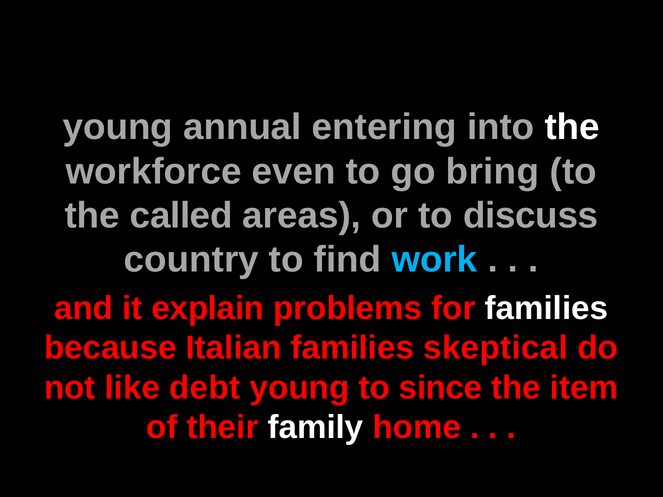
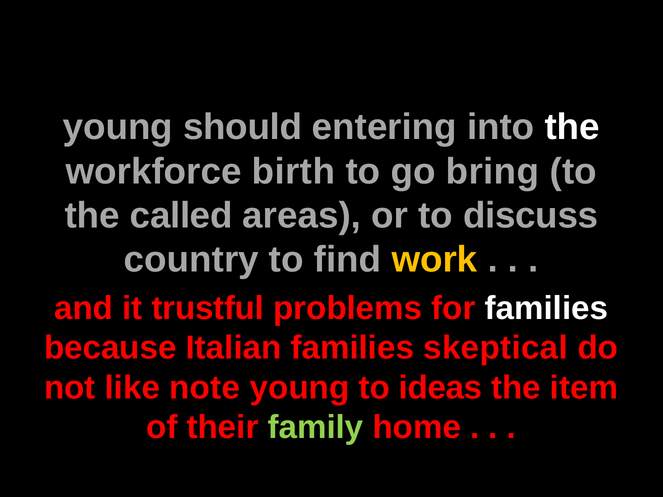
annual: annual -> should
even: even -> birth
work colour: light blue -> yellow
explain: explain -> trustful
debt: debt -> note
since: since -> ideas
family colour: white -> light green
